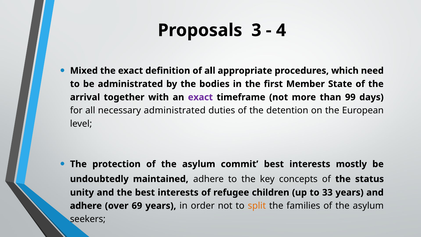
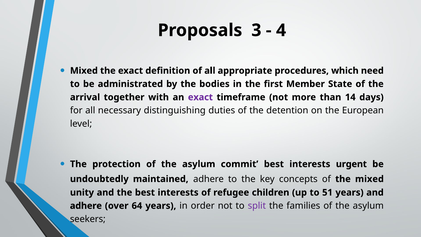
99: 99 -> 14
necessary administrated: administrated -> distinguishing
mostly: mostly -> urgent
the status: status -> mixed
33: 33 -> 51
69: 69 -> 64
split colour: orange -> purple
